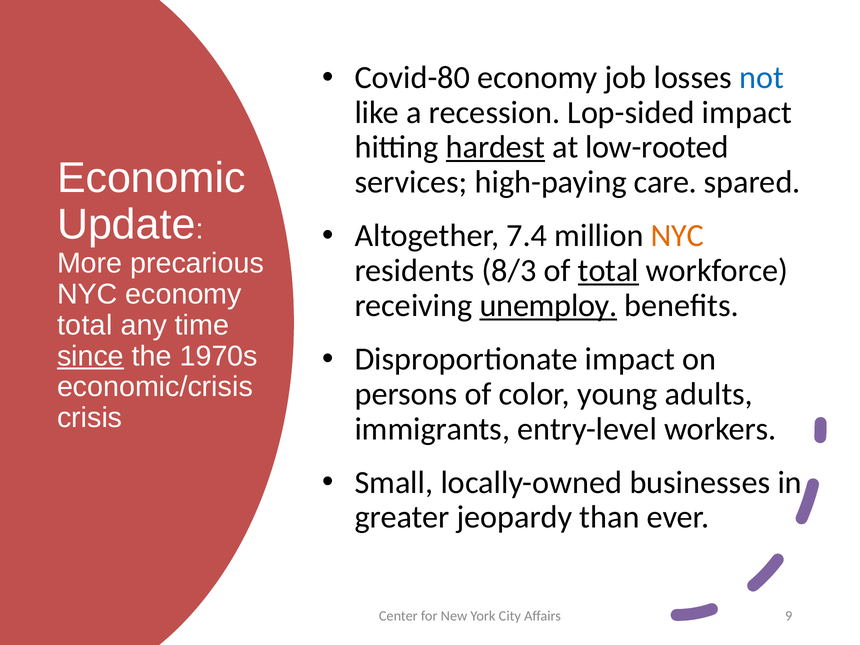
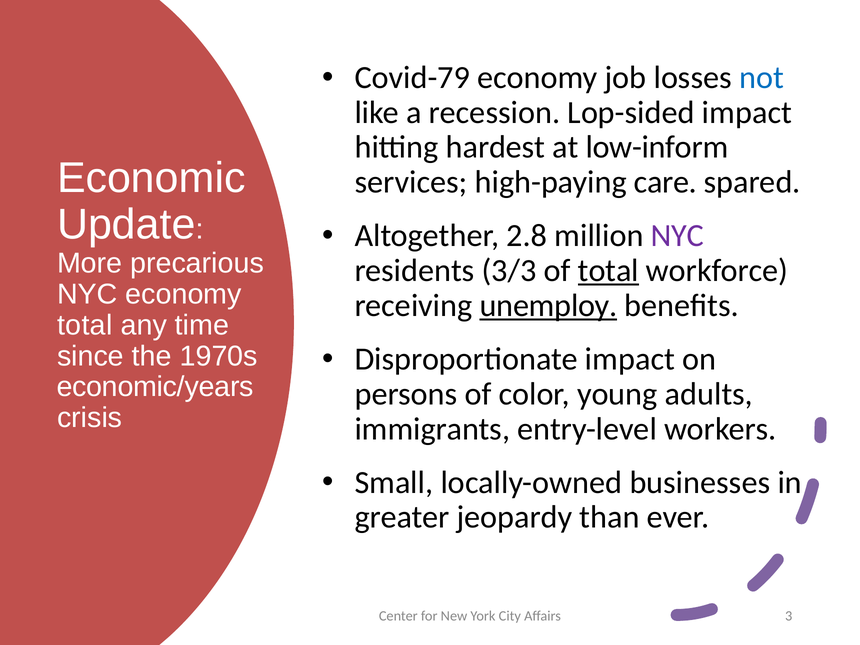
Covid-80: Covid-80 -> Covid-79
hardest underline: present -> none
low-rooted: low-rooted -> low-inform
7.4: 7.4 -> 2.8
NYC at (677, 236) colour: orange -> purple
8/3: 8/3 -> 3/3
since underline: present -> none
economic/crisis: economic/crisis -> economic/years
9: 9 -> 3
